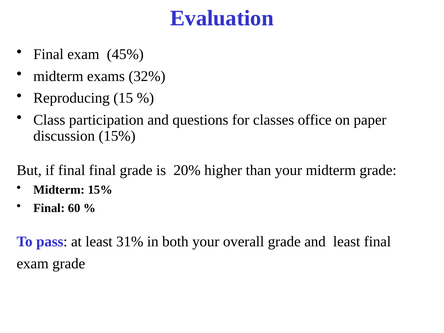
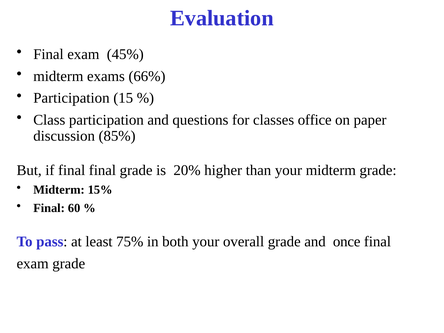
32%: 32% -> 66%
Reproducing at (71, 98): Reproducing -> Participation
discussion 15%: 15% -> 85%
31%: 31% -> 75%
and least: least -> once
